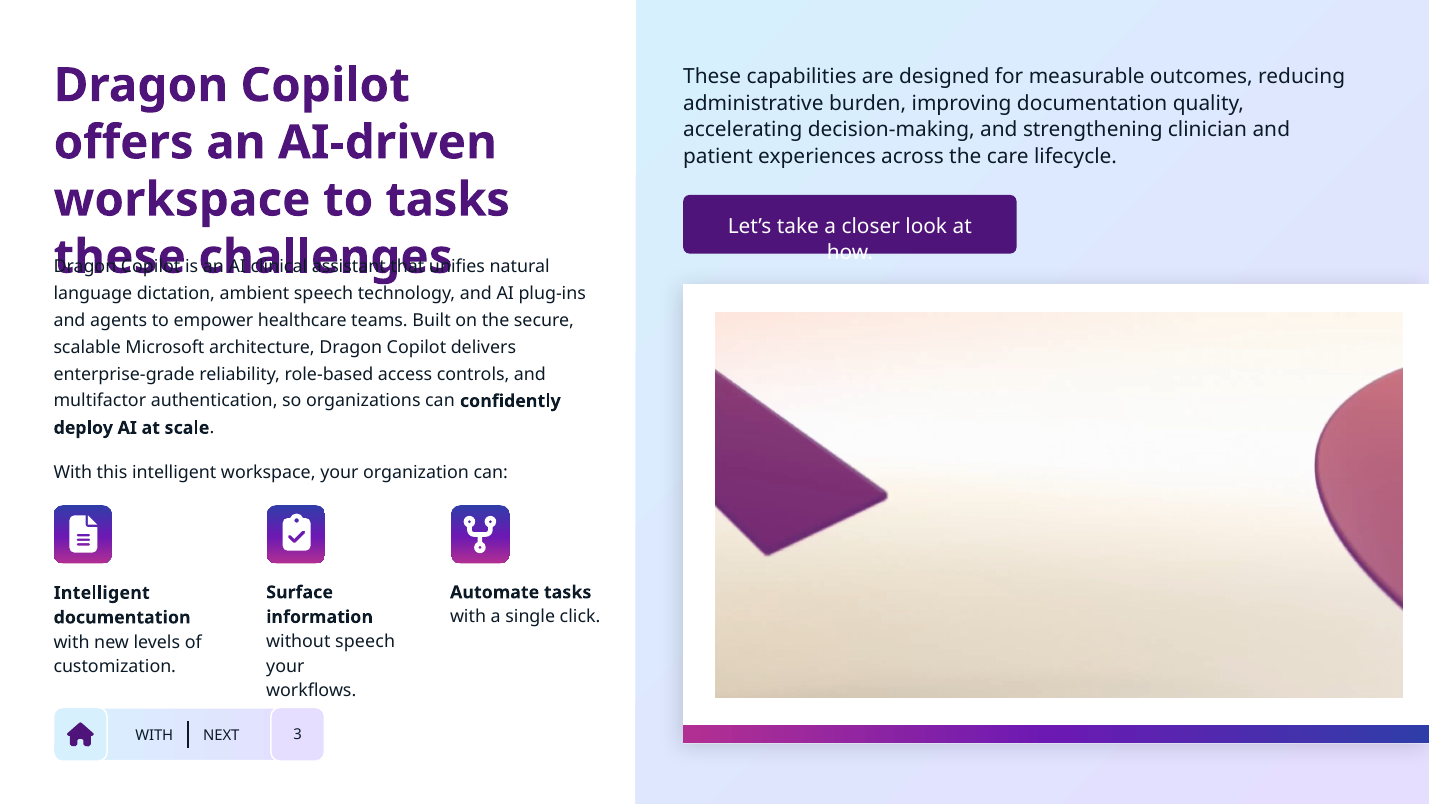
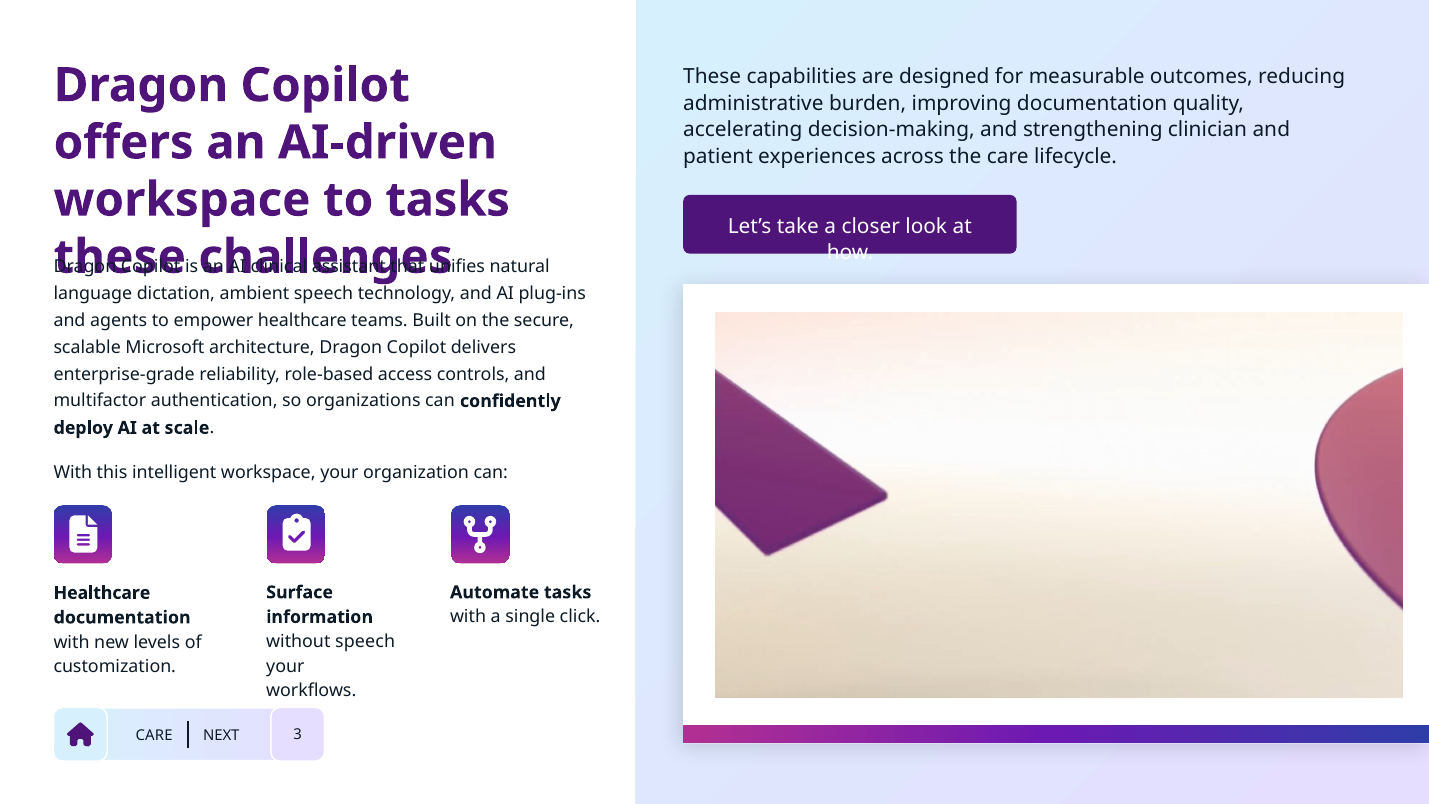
Intelligent at (102, 593): Intelligent -> Healthcare
WITH at (154, 735): WITH -> CARE
